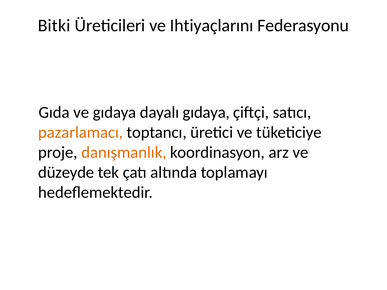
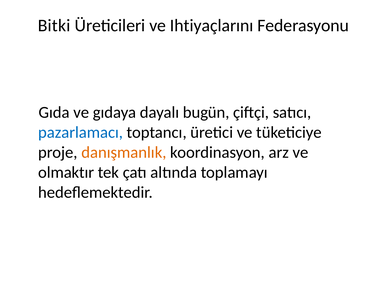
dayalı gıdaya: gıdaya -> bugün
pazarlamacı colour: orange -> blue
düzeyde: düzeyde -> olmaktır
